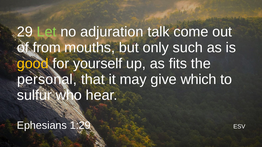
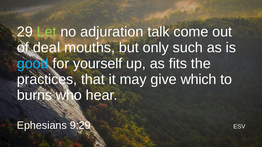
from: from -> deal
good colour: yellow -> light blue
personal: personal -> practices
sulfur: sulfur -> burns
1:29: 1:29 -> 9:29
